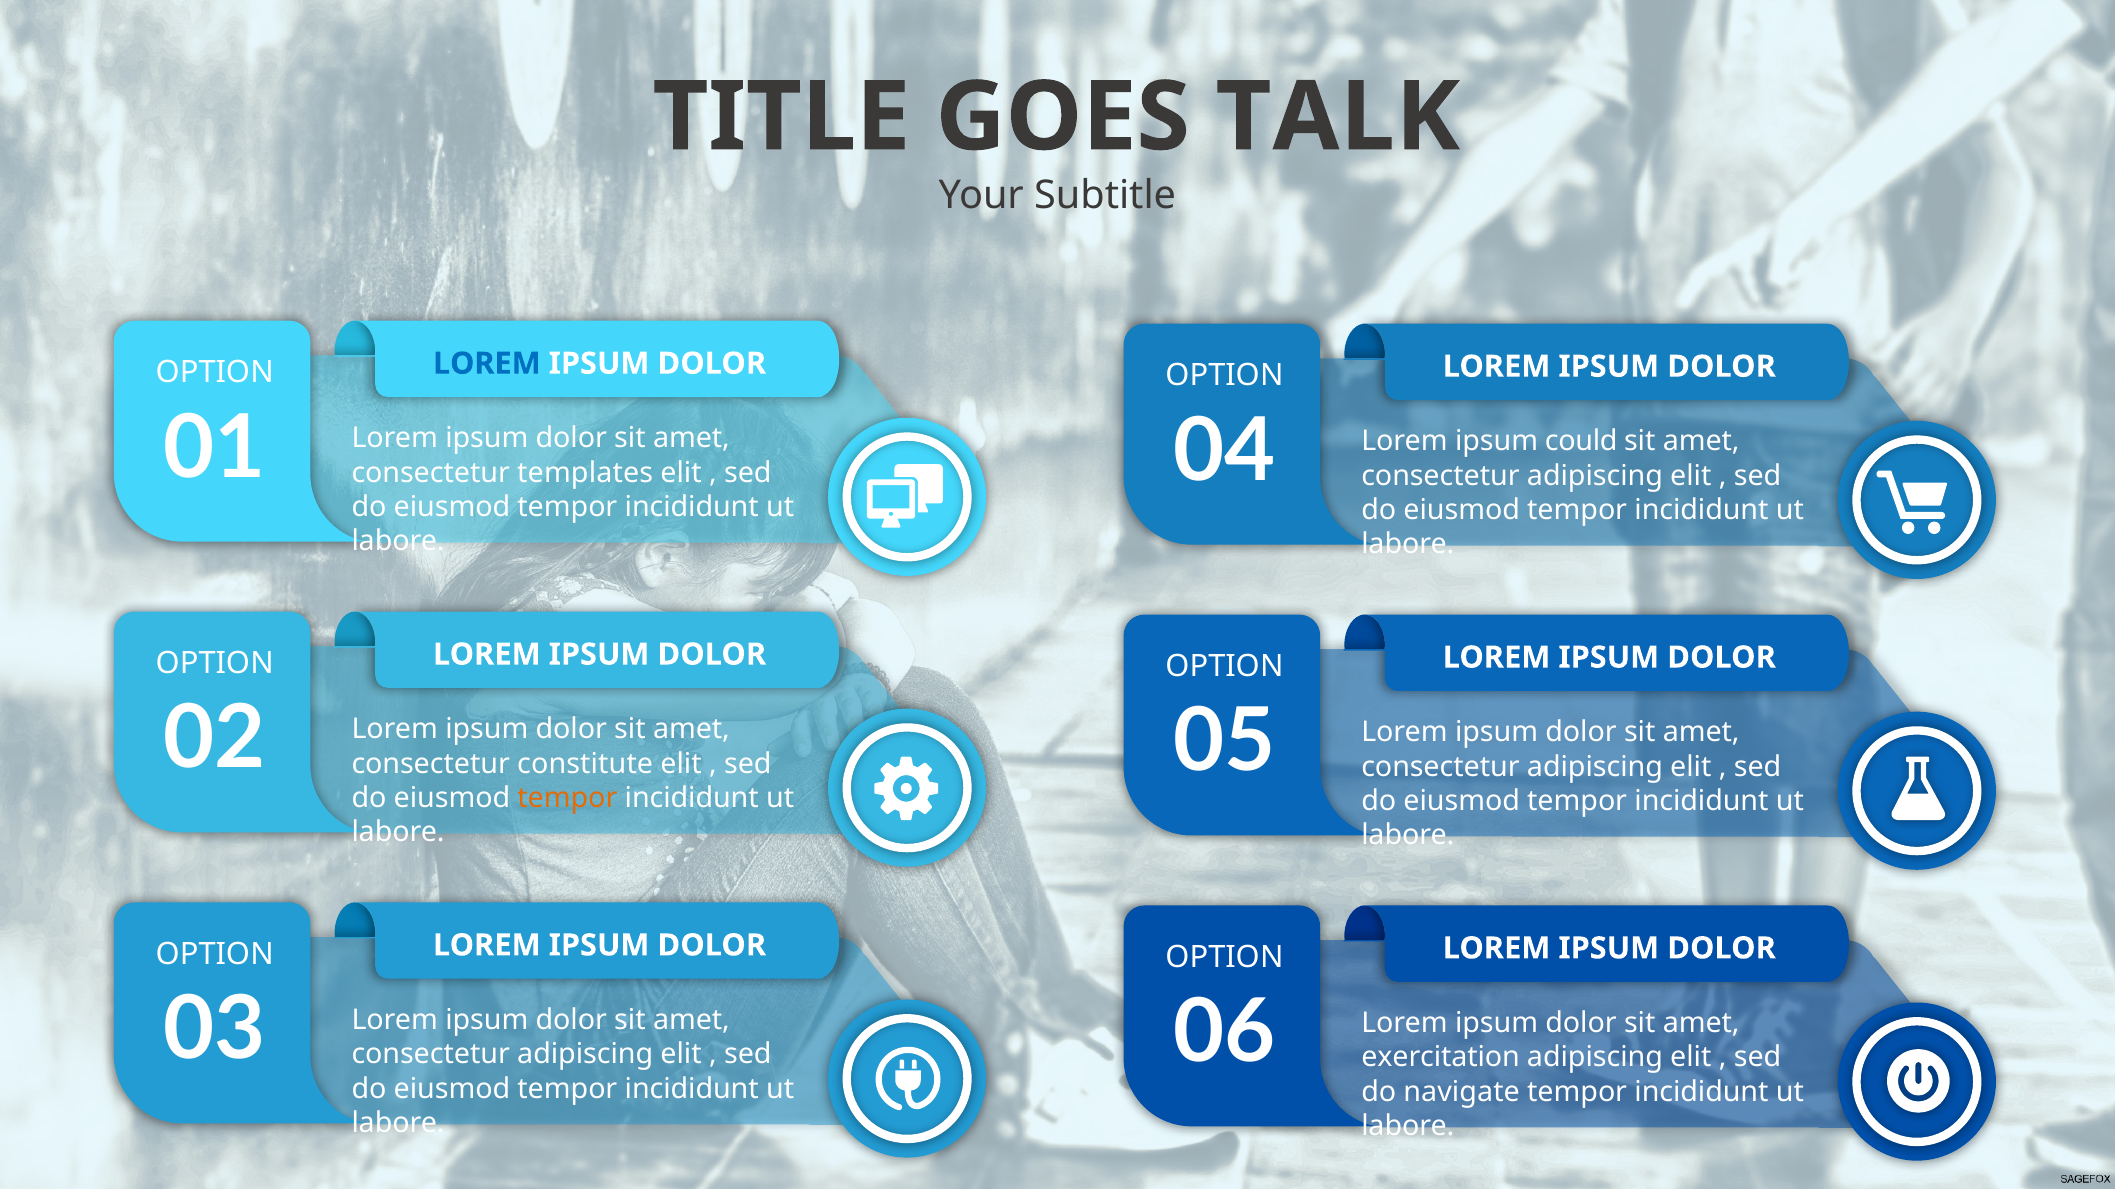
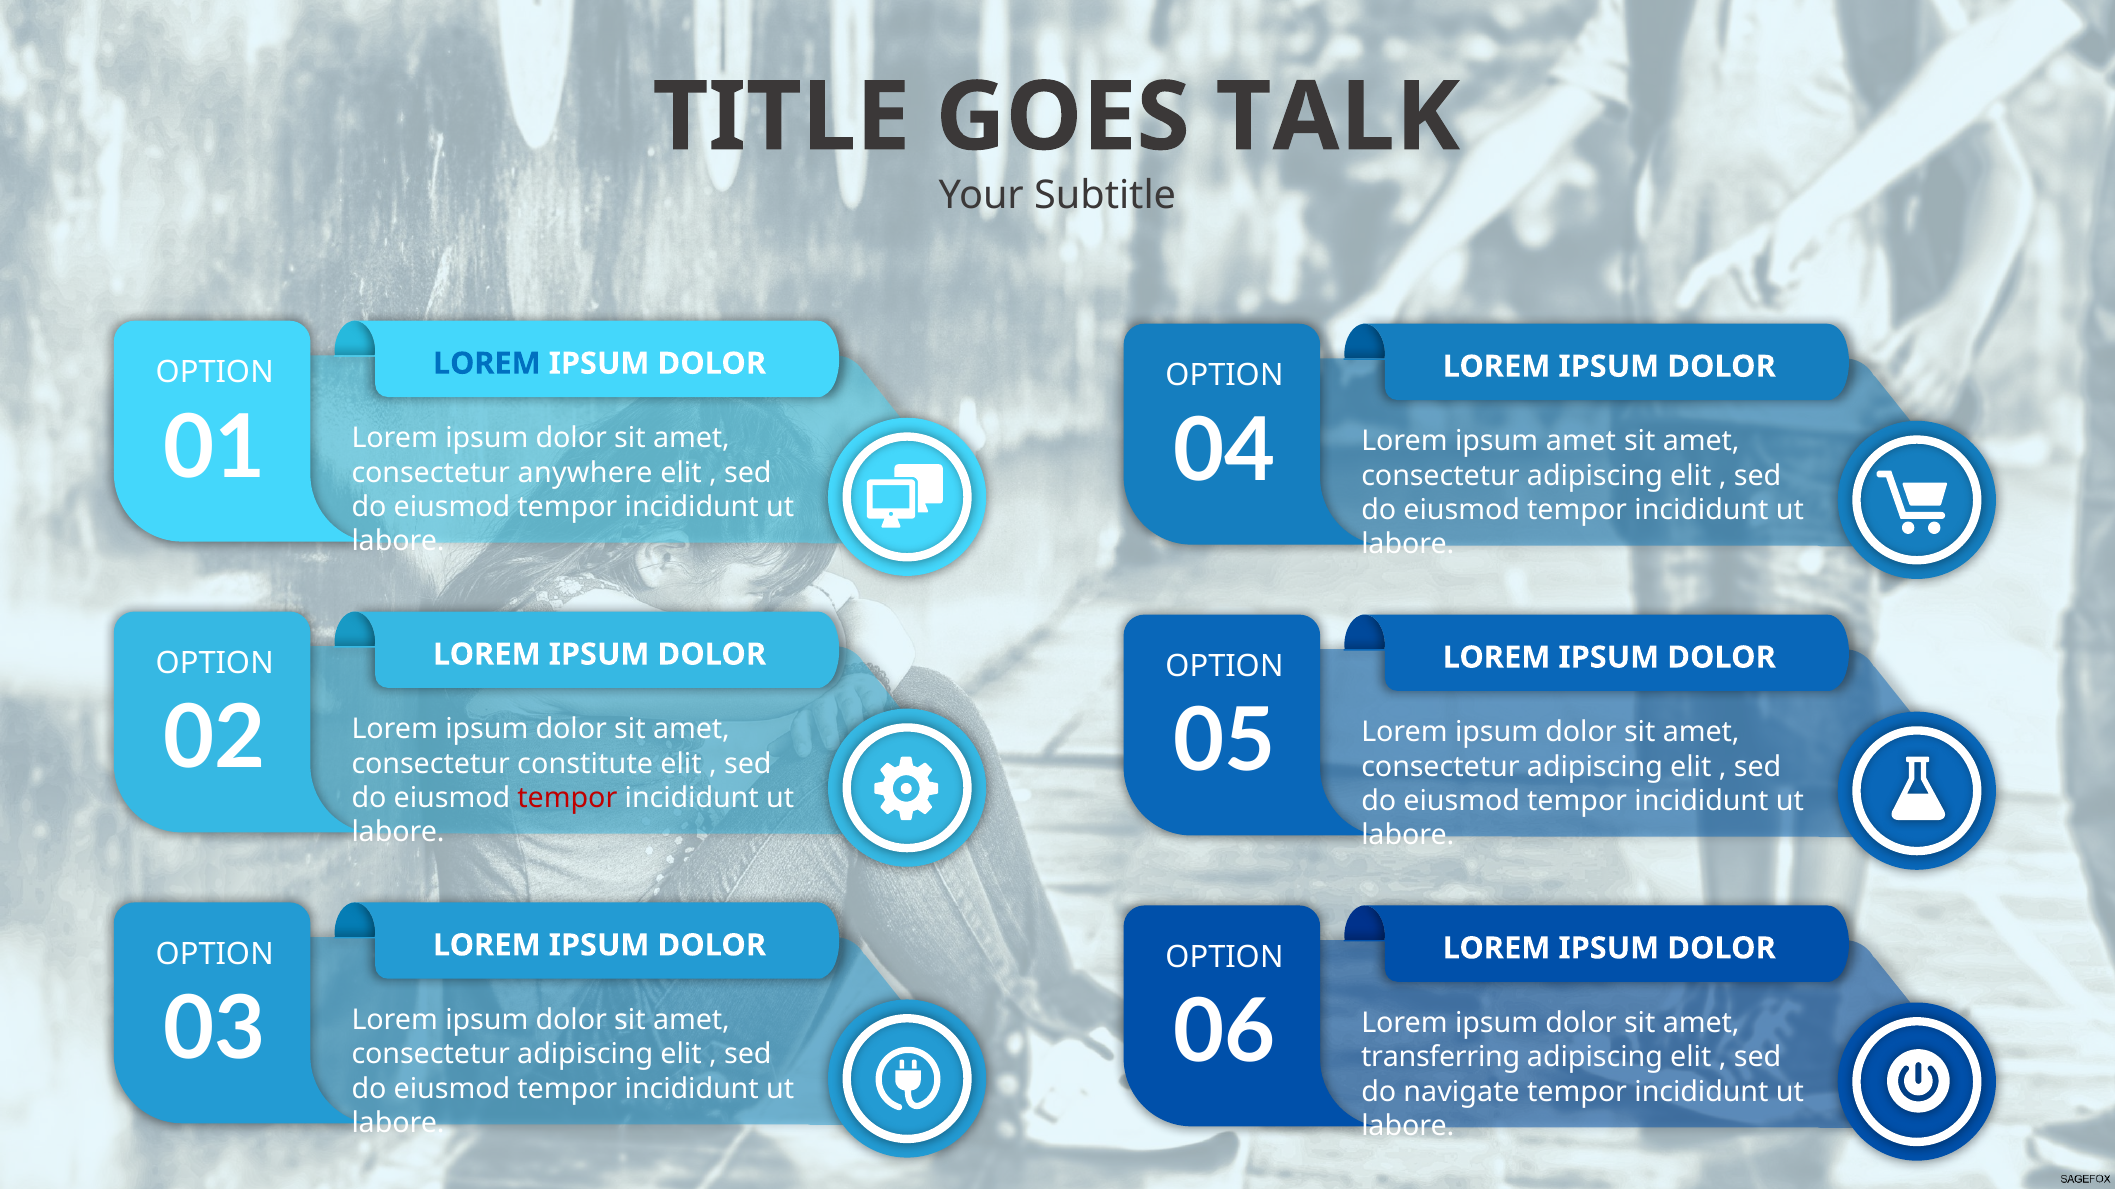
ipsum could: could -> amet
templates: templates -> anywhere
tempor at (567, 798) colour: orange -> red
exercitation: exercitation -> transferring
